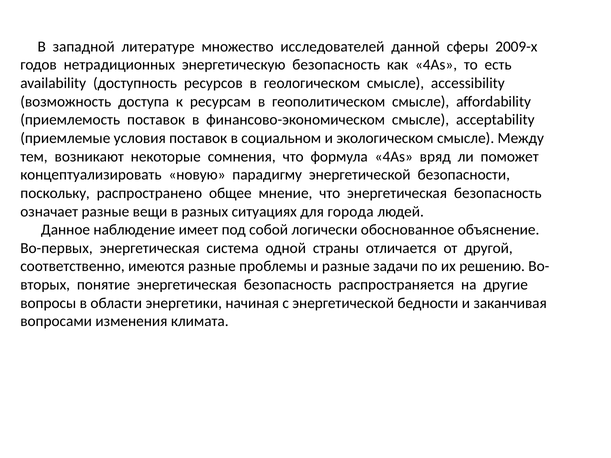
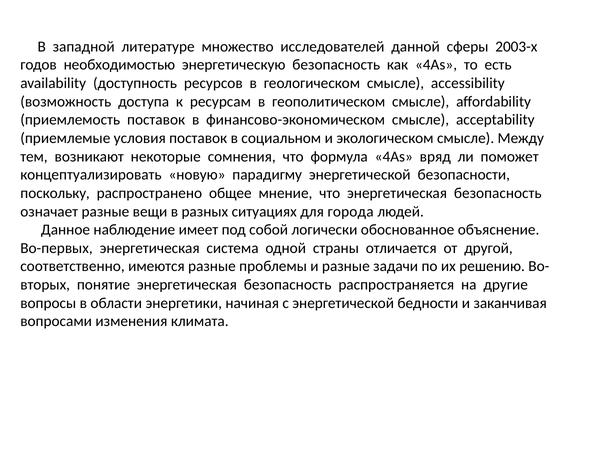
2009-х: 2009-х -> 2003-х
нетрадиционных: нетрадиционных -> необходимостью
